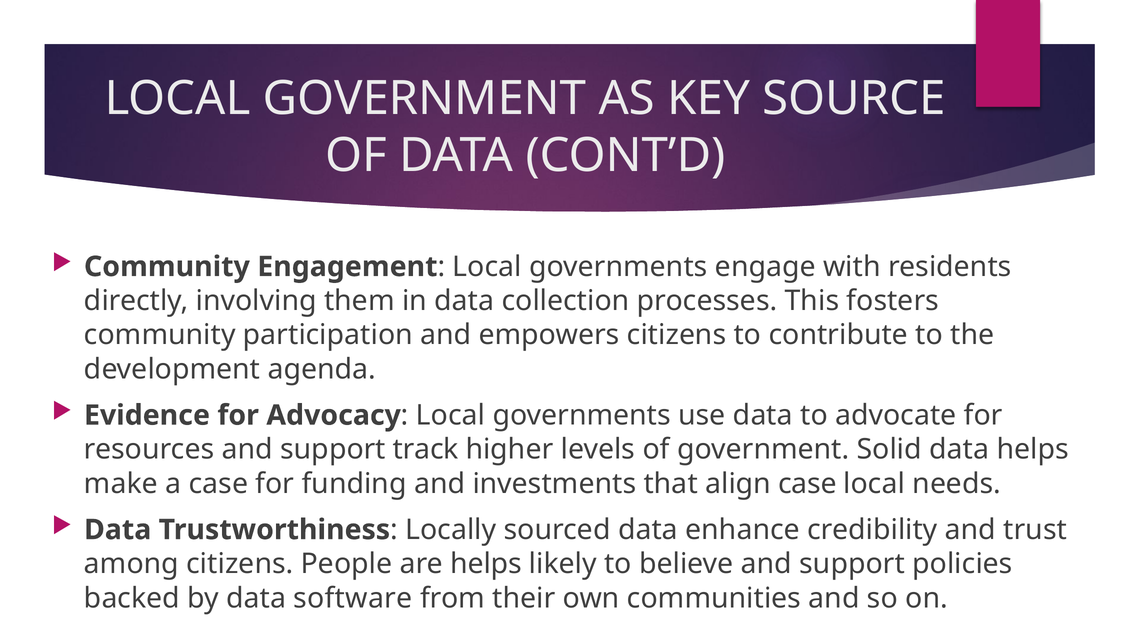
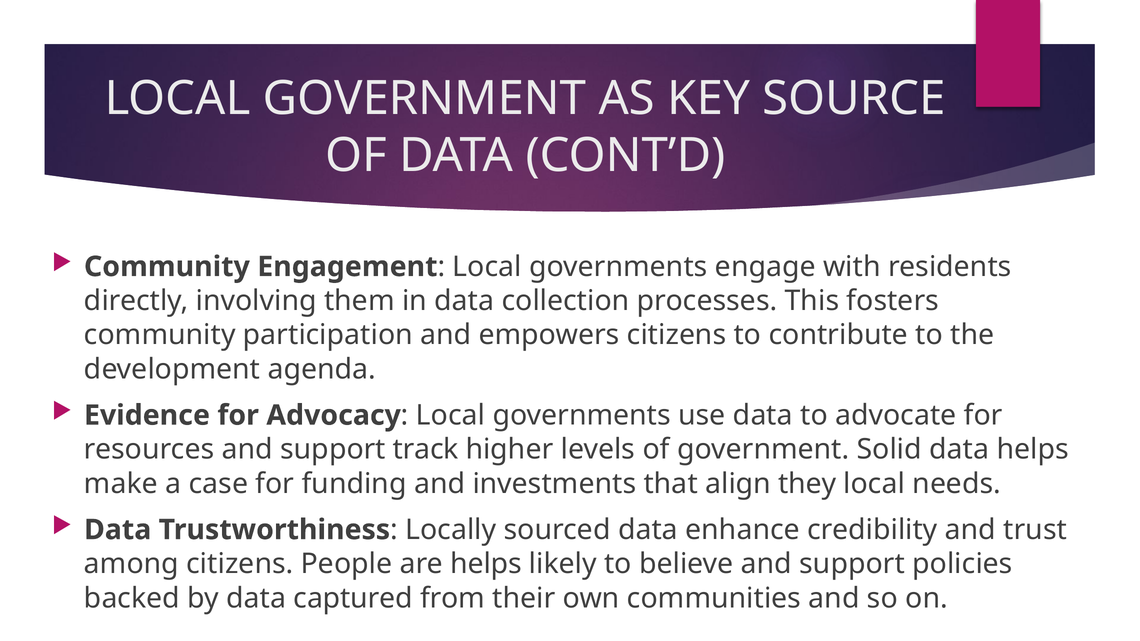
align case: case -> they
software: software -> captured
